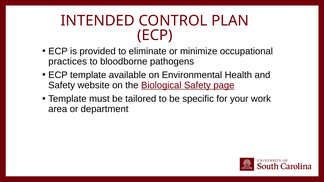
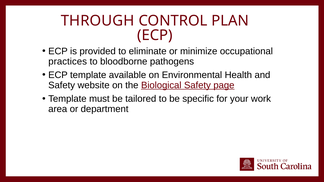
INTENDED: INTENDED -> THROUGH
